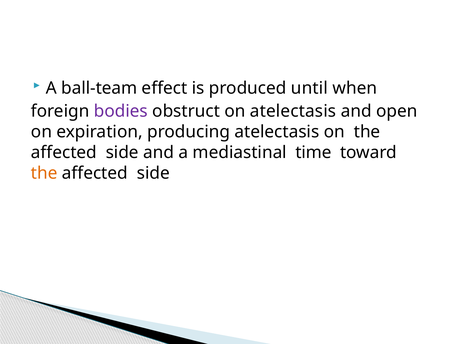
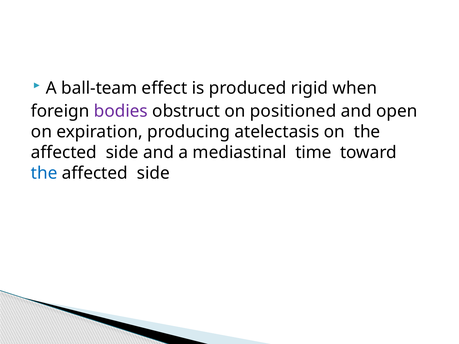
until: until -> rigid
on atelectasis: atelectasis -> positioned
the at (44, 173) colour: orange -> blue
